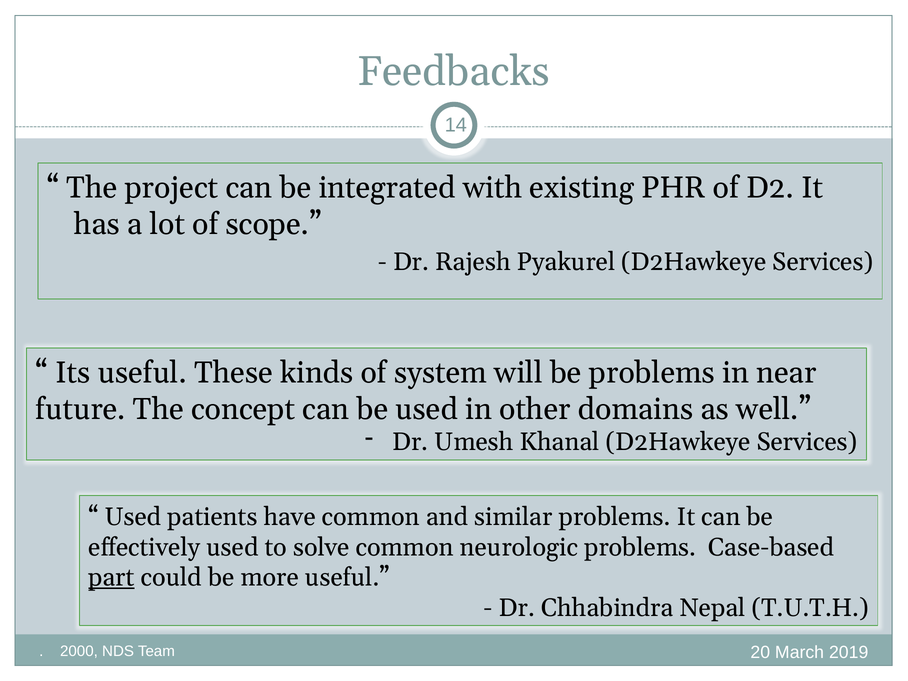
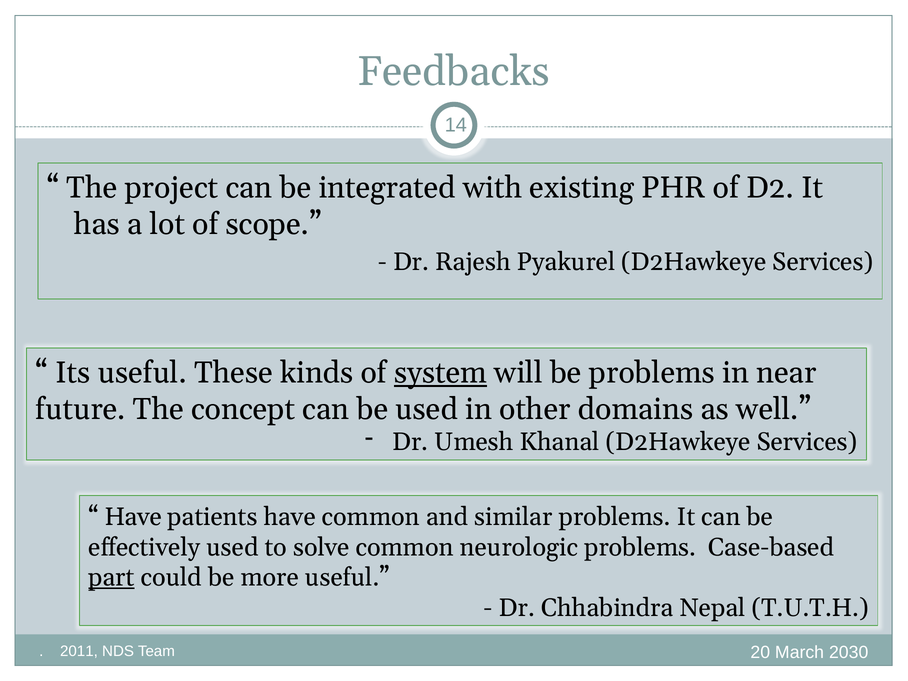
system underline: none -> present
Used at (133, 517): Used -> Have
2019: 2019 -> 2030
2000: 2000 -> 2011
